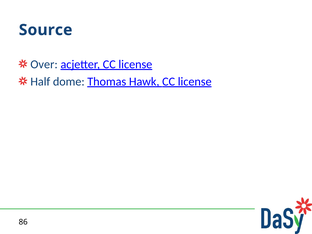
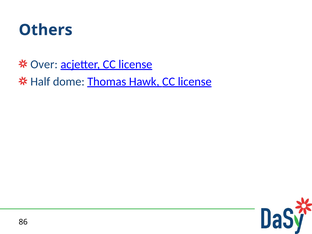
Source: Source -> Others
